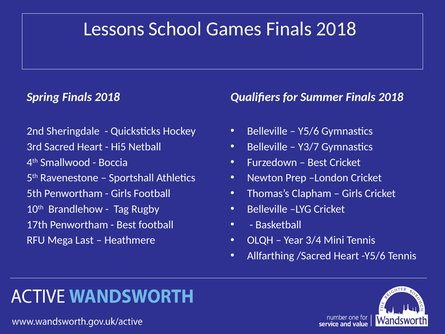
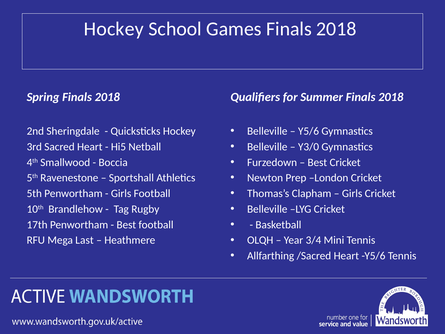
Lessons at (114, 29): Lessons -> Hockey
Y3/7: Y3/7 -> Y3/0
